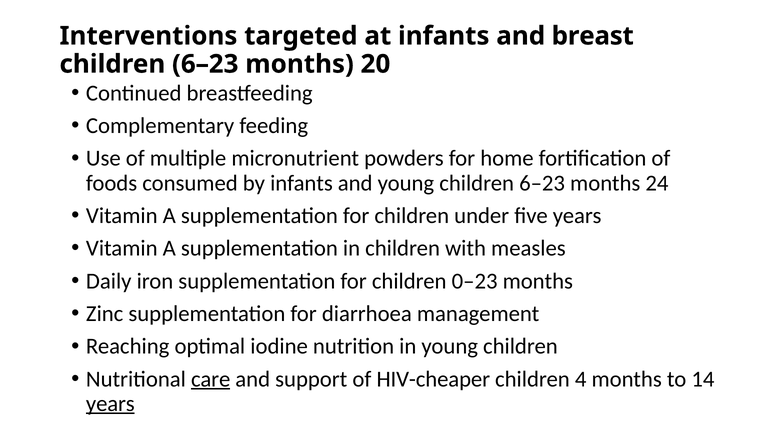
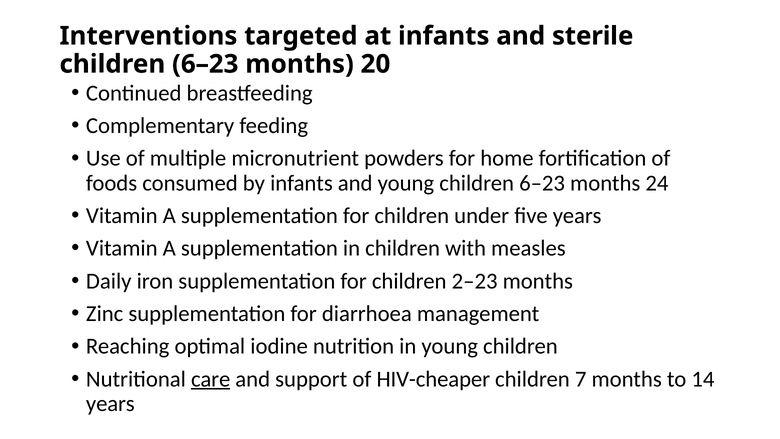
breast: breast -> sterile
0–23: 0–23 -> 2–23
4: 4 -> 7
years at (110, 403) underline: present -> none
